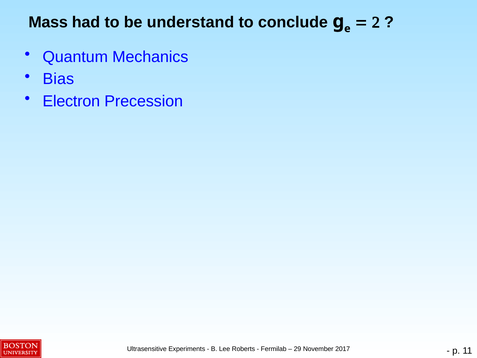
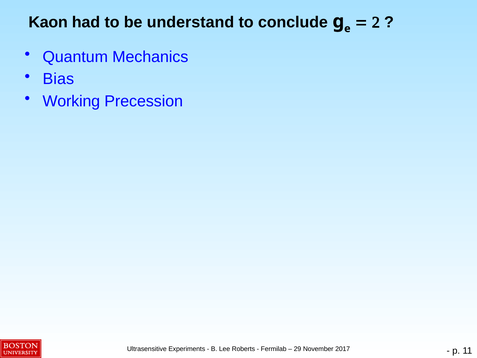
Mass: Mass -> Kaon
Electron: Electron -> Working
